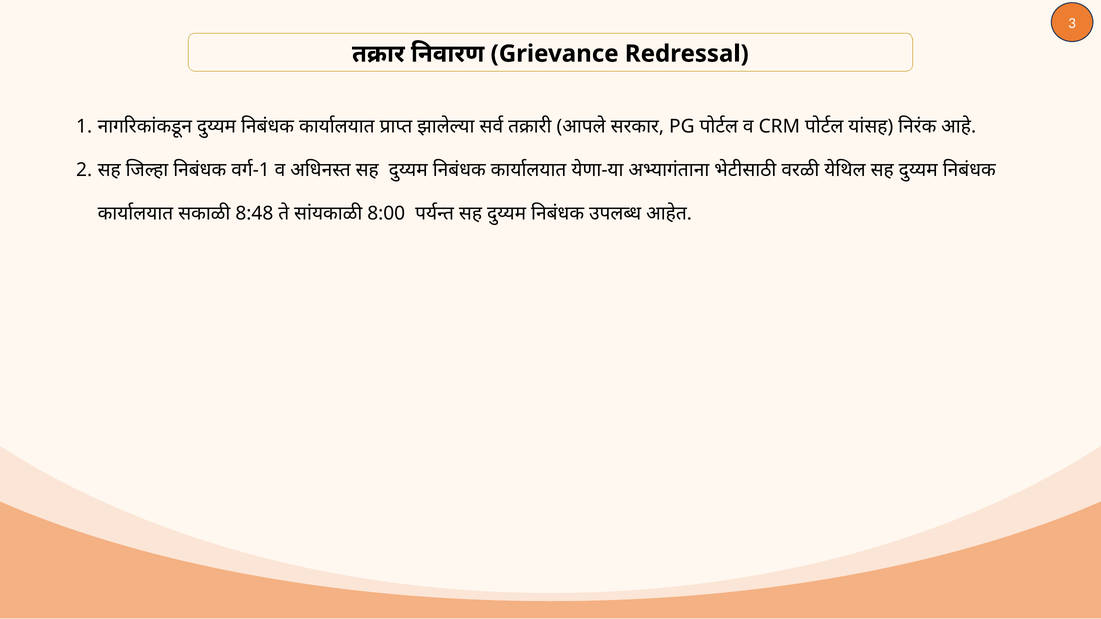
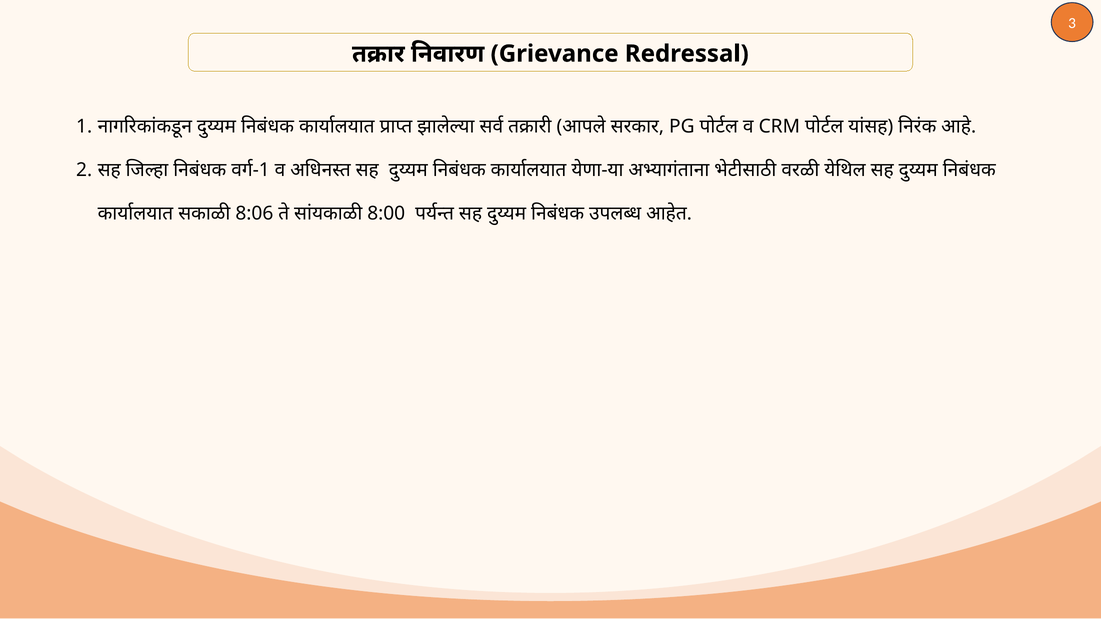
8:48: 8:48 -> 8:06
